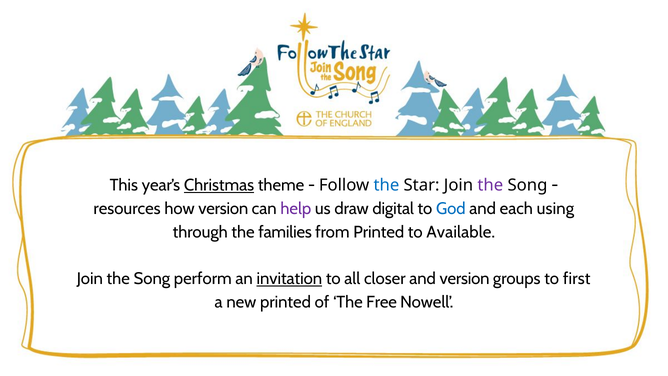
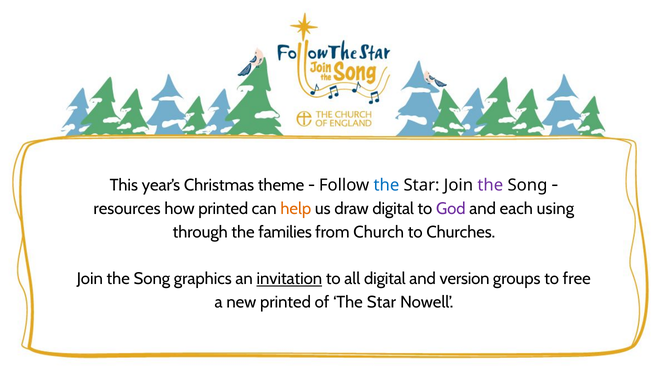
Christmas underline: present -> none
how version: version -> printed
help colour: purple -> orange
God colour: blue -> purple
from Printed: Printed -> Church
Available: Available -> Churches
perform: perform -> graphics
all closer: closer -> digital
first: first -> free
of The Free: Free -> Star
